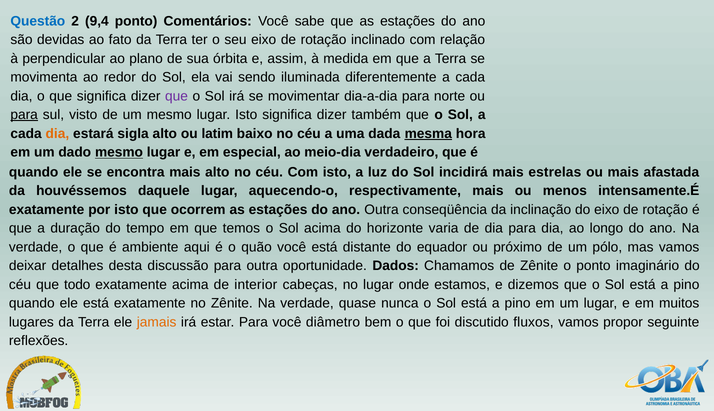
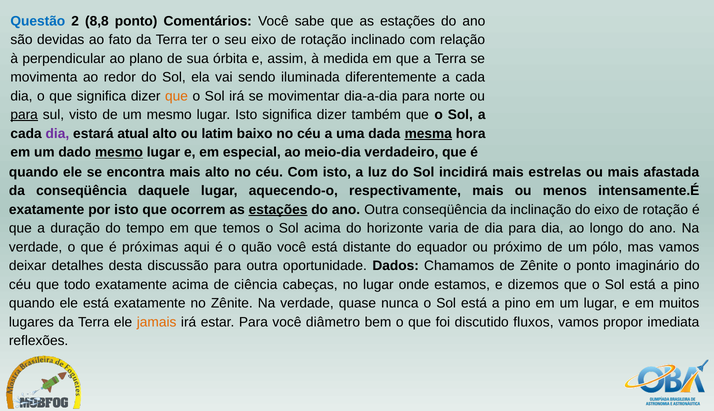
9,4: 9,4 -> 8,8
que at (177, 96) colour: purple -> orange
dia at (57, 134) colour: orange -> purple
sigla: sigla -> atual
da houvéssemos: houvéssemos -> conseqüência
estações at (278, 210) underline: none -> present
ambiente: ambiente -> próximas
interior: interior -> ciência
seguinte: seguinte -> imediata
